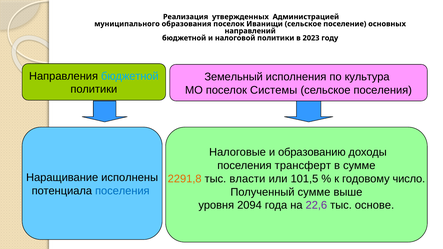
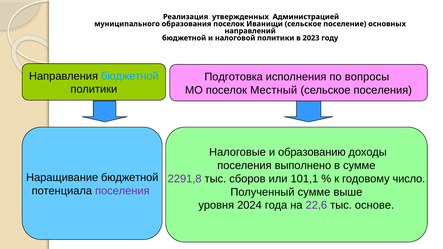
Земельный: Земельный -> Подготовка
культура: культура -> вопросы
Системы: Системы -> Местный
трансферт: трансферт -> выполнено
Наращивание исполнены: исполнены -> бюджетной
2291,8 colour: orange -> purple
власти: власти -> сборов
101,5: 101,5 -> 101,1
поселения at (122, 191) colour: blue -> purple
2094: 2094 -> 2024
